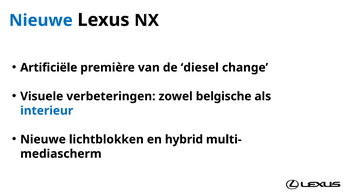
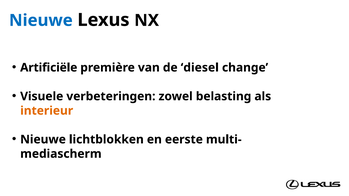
belgische: belgische -> belasting
interieur colour: blue -> orange
hybrid: hybrid -> eerste
